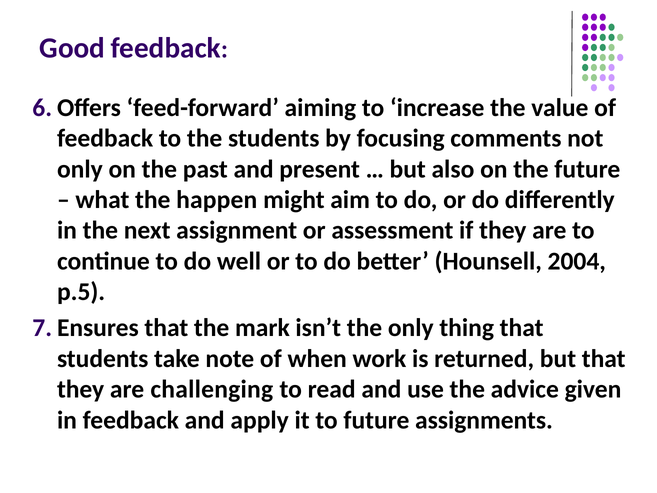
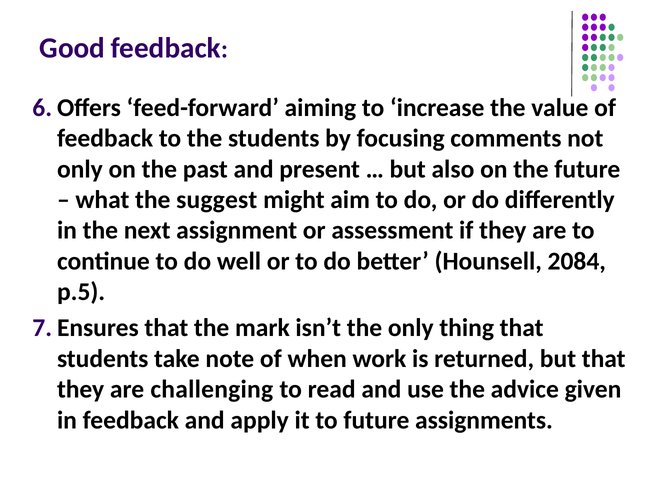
happen: happen -> suggest
2004: 2004 -> 2084
